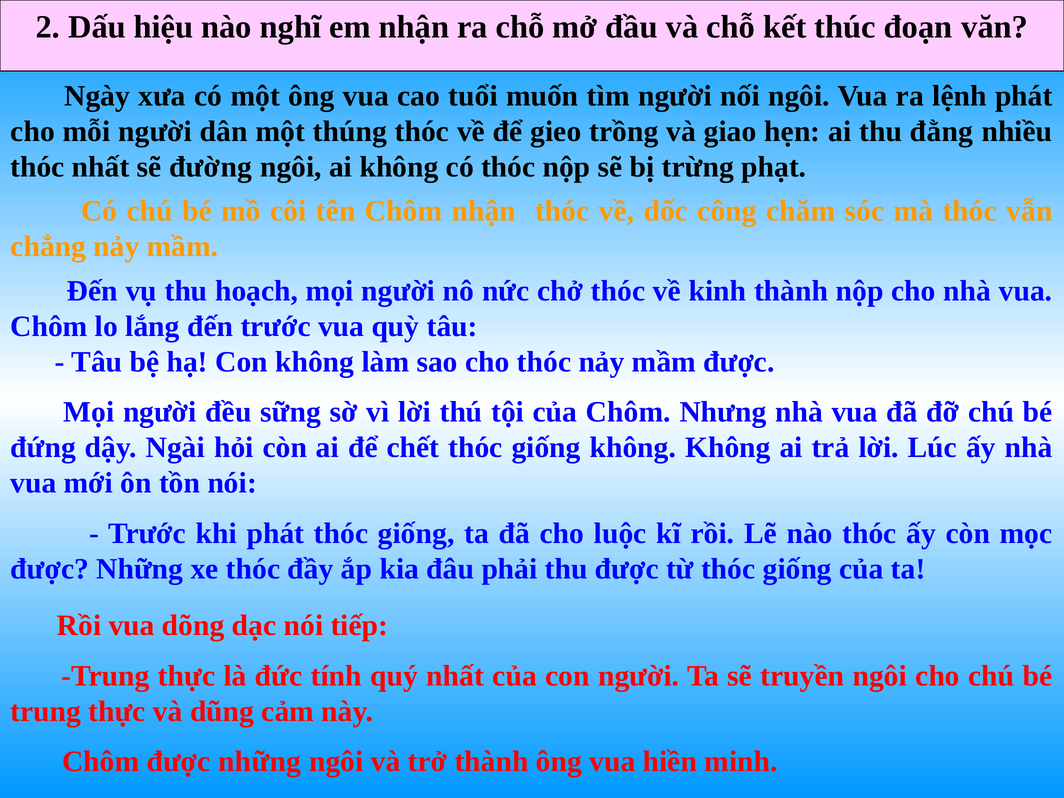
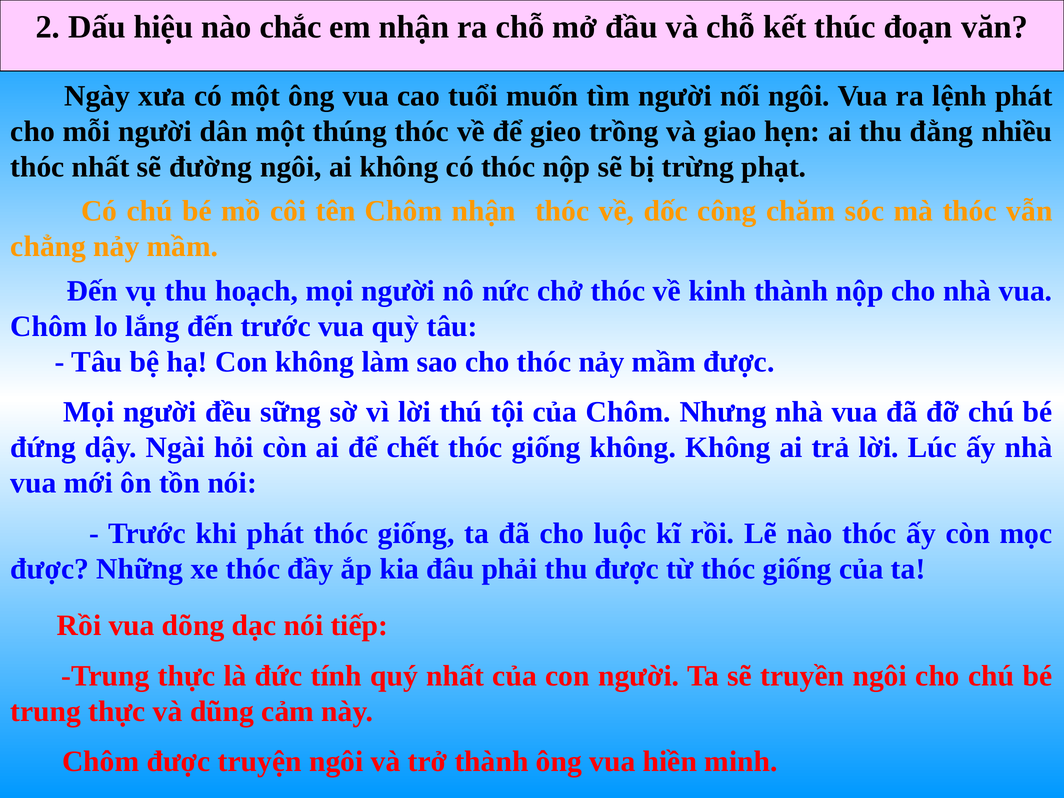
nghĩ: nghĩ -> chắc
Chôm được những: những -> truyện
